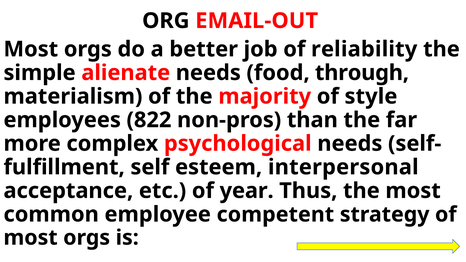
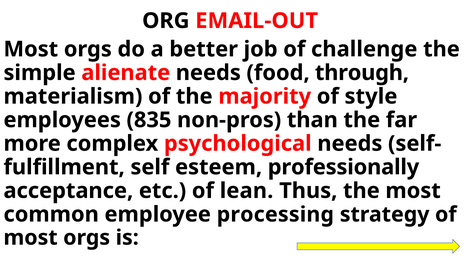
reliability: reliability -> challenge
822: 822 -> 835
interpersonal: interpersonal -> professionally
year: year -> lean
competent: competent -> processing
